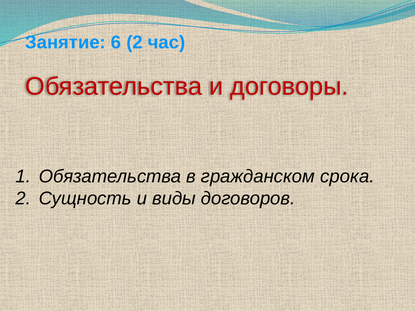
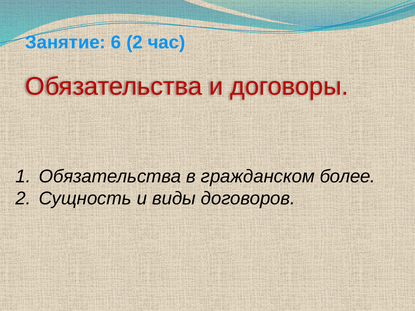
срока: срока -> более
